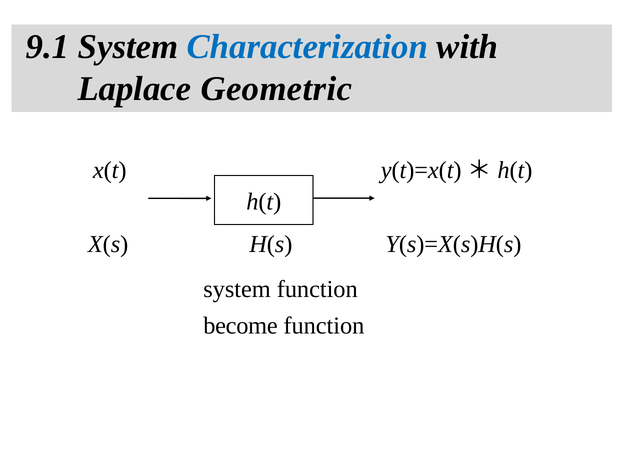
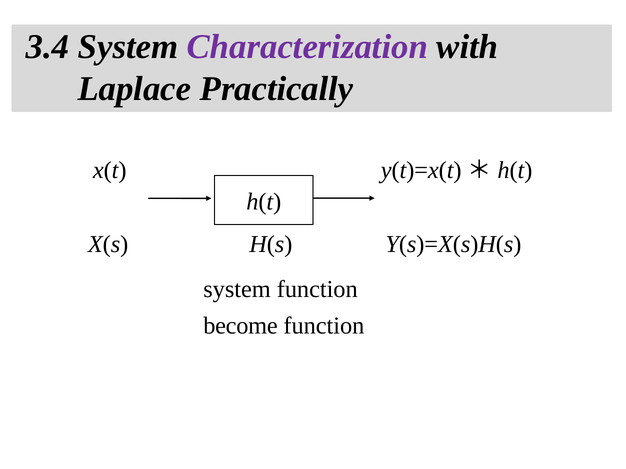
9.1: 9.1 -> 3.4
Characterization colour: blue -> purple
Geometric: Geometric -> Practically
